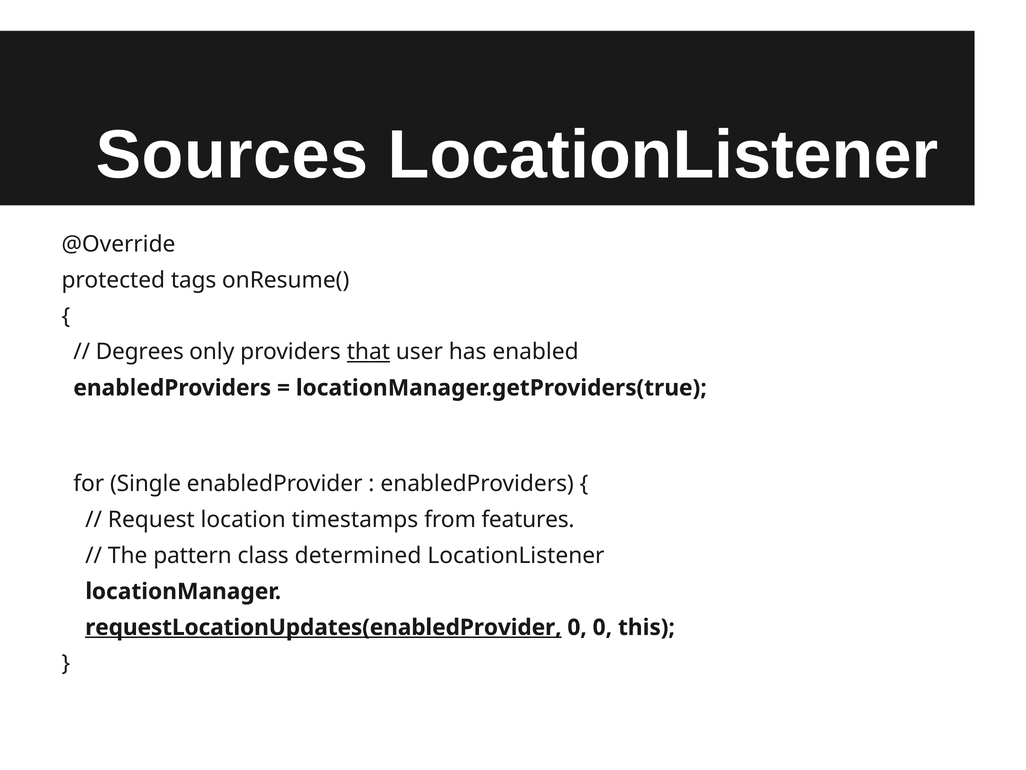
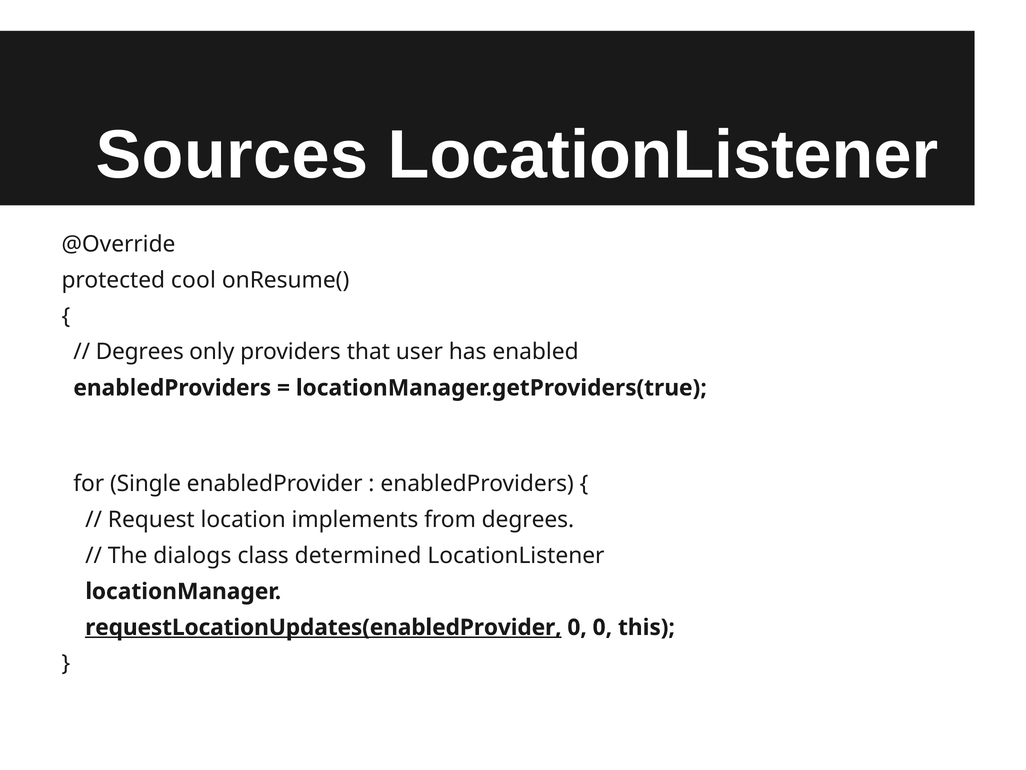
tags: tags -> cool
that underline: present -> none
timestamps: timestamps -> implements
from features: features -> degrees
pattern: pattern -> dialogs
